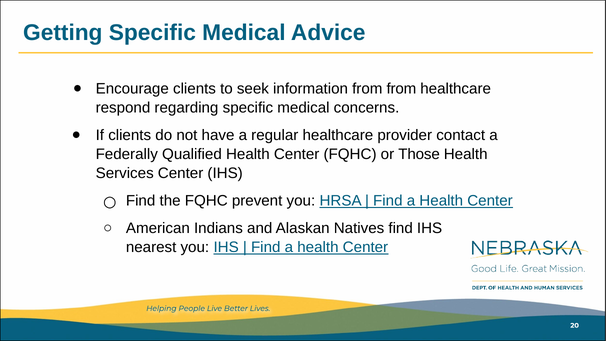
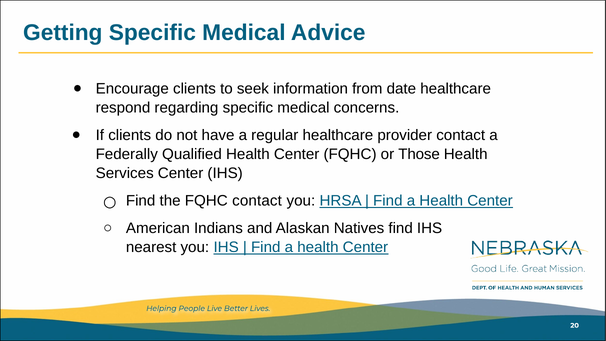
from from: from -> date
FQHC prevent: prevent -> contact
